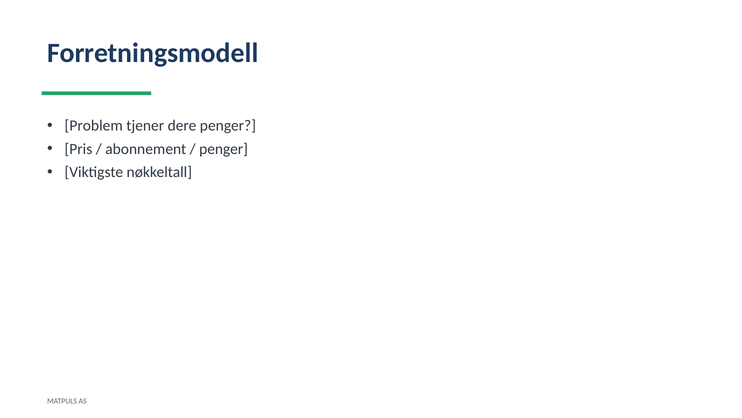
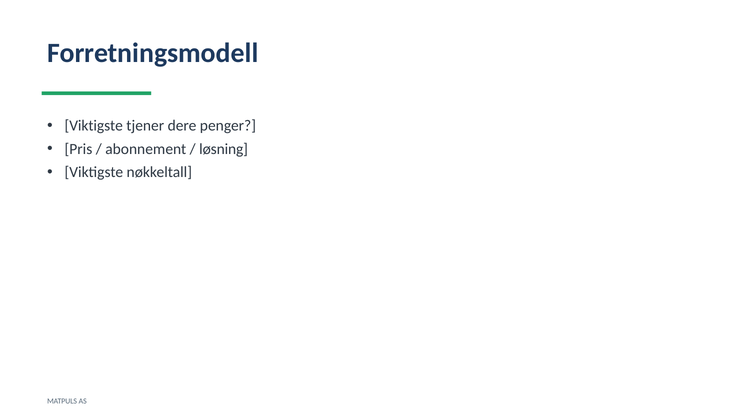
Problem at (94, 126): Problem -> Viktigste
penger at (224, 149): penger -> løsning
